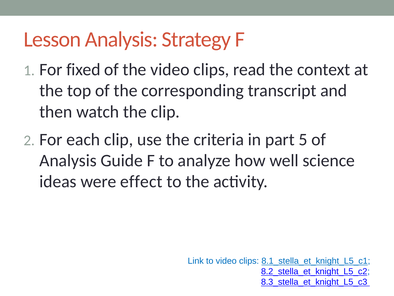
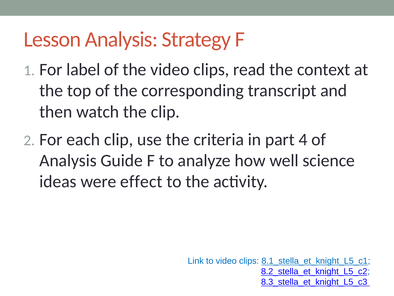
fixed: fixed -> label
5: 5 -> 4
